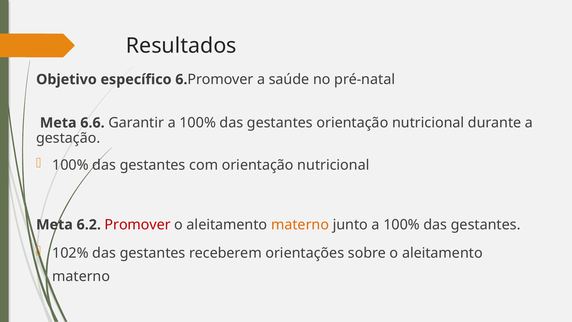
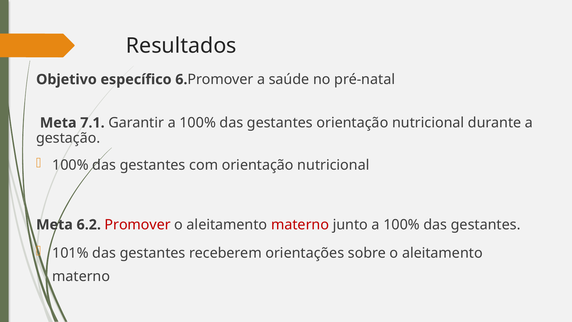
6.6: 6.6 -> 7.1
materno at (300, 225) colour: orange -> red
102%: 102% -> 101%
